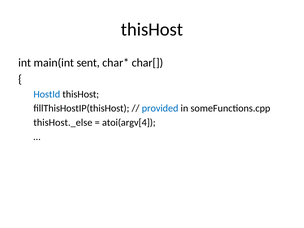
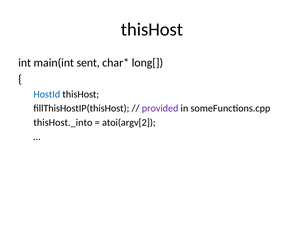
char[: char[ -> long[
provided colour: blue -> purple
thisHost._else: thisHost._else -> thisHost._into
atoi(argv[4: atoi(argv[4 -> atoi(argv[2
